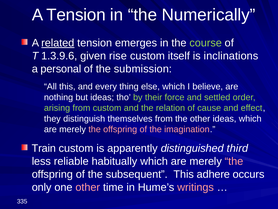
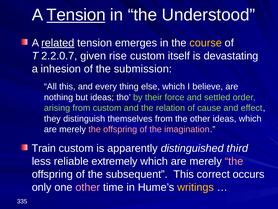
Tension at (76, 15) underline: none -> present
Numerically: Numerically -> Understood
course colour: light green -> yellow
1.3.9.6: 1.3.9.6 -> 2.2.0.7
inclinations: inclinations -> devastating
personal: personal -> inhesion
habitually: habitually -> extremely
adhere: adhere -> correct
writings colour: pink -> yellow
